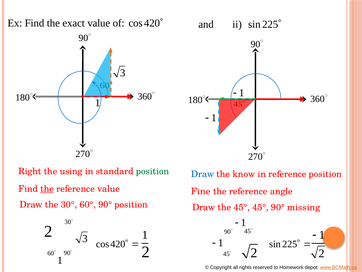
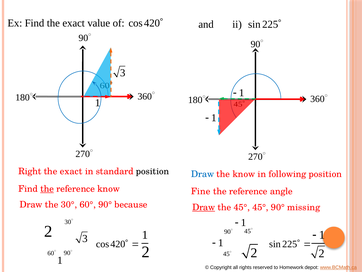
using at (71, 171): using -> exact
position at (153, 171) colour: green -> black
in reference: reference -> following
reference value: value -> know
90° position: position -> because
Draw at (204, 207) underline: none -> present
